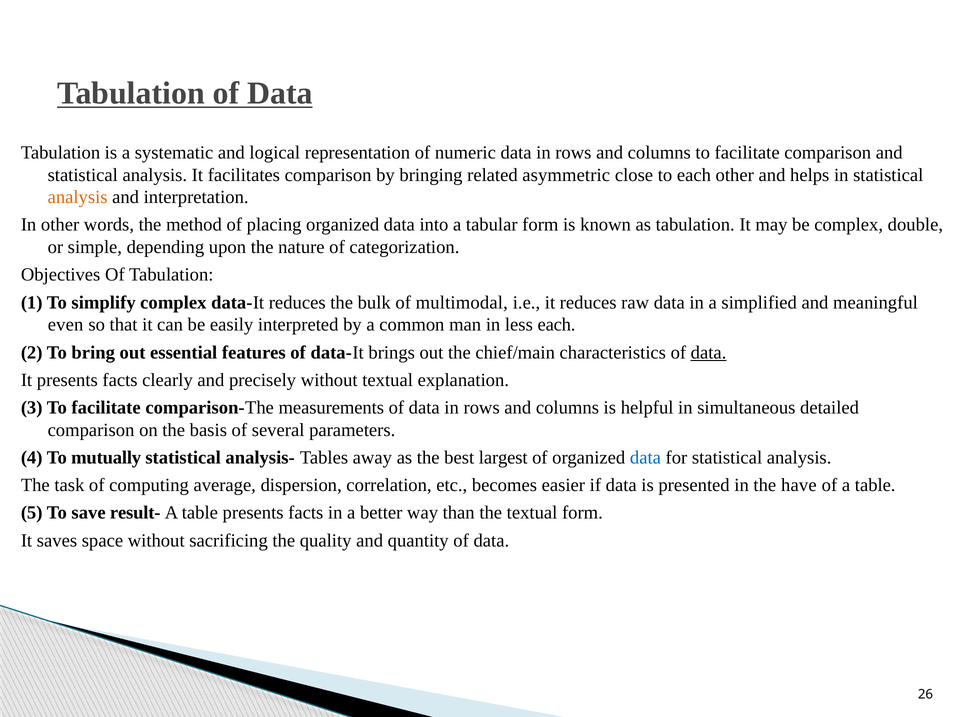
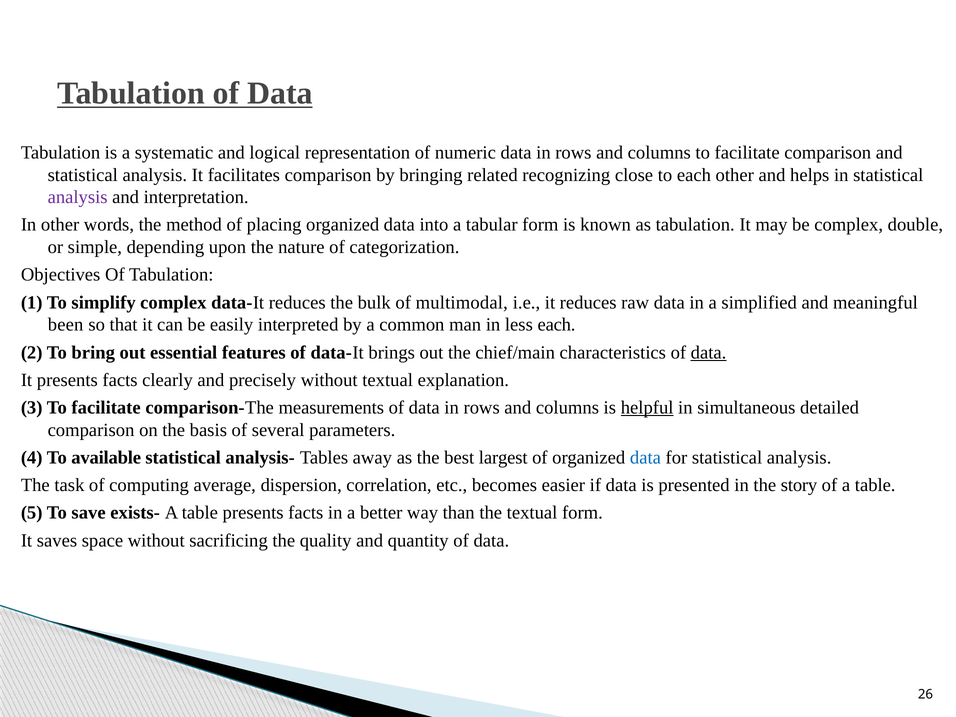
asymmetric: asymmetric -> recognizing
analysis at (78, 197) colour: orange -> purple
even: even -> been
helpful underline: none -> present
mutually: mutually -> available
have: have -> story
result-: result- -> exists-
